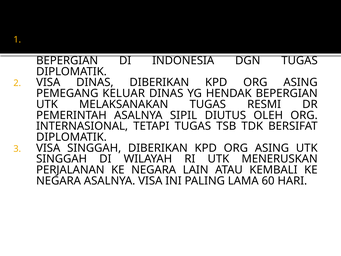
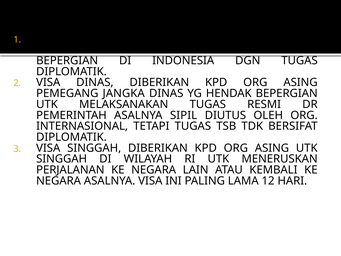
KELUAR: KELUAR -> JANGKA
60: 60 -> 12
